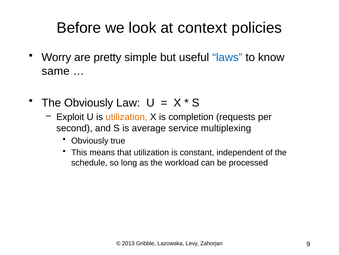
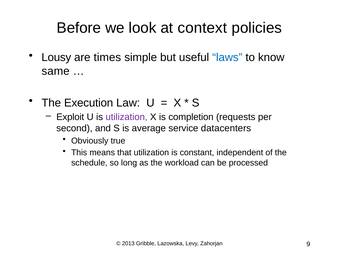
Worry: Worry -> Lousy
pretty: pretty -> times
The Obviously: Obviously -> Execution
utilization at (127, 117) colour: orange -> purple
multiplexing: multiplexing -> datacenters
